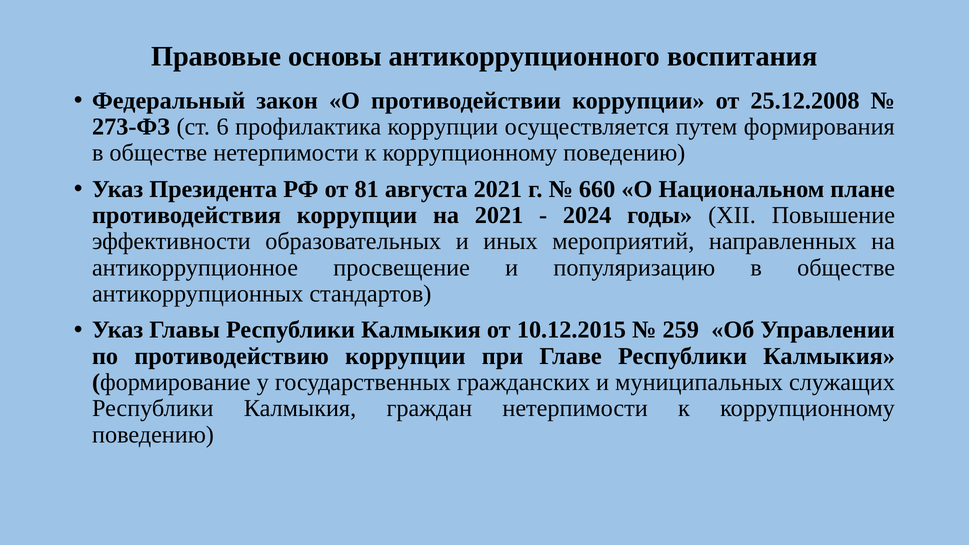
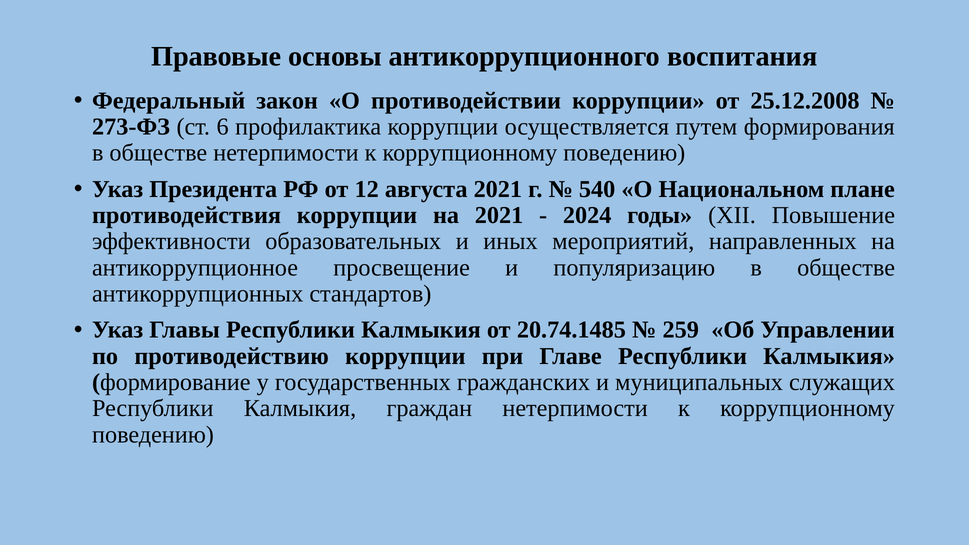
81: 81 -> 12
660: 660 -> 540
10.12.2015: 10.12.2015 -> 20.74.1485
